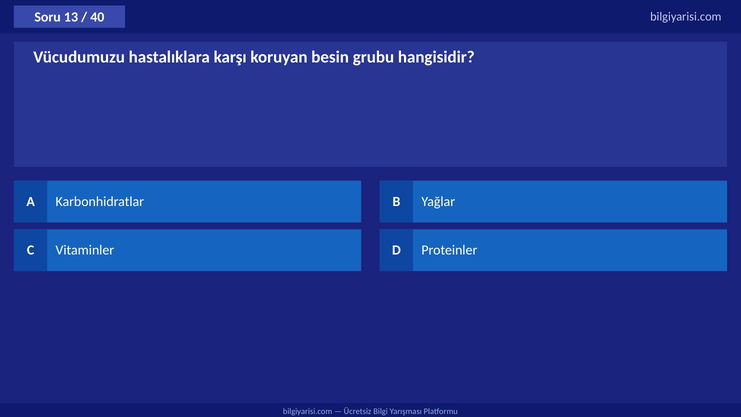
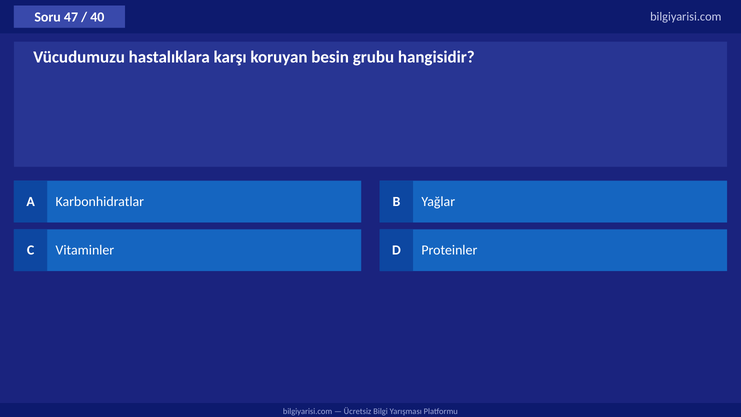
13: 13 -> 47
